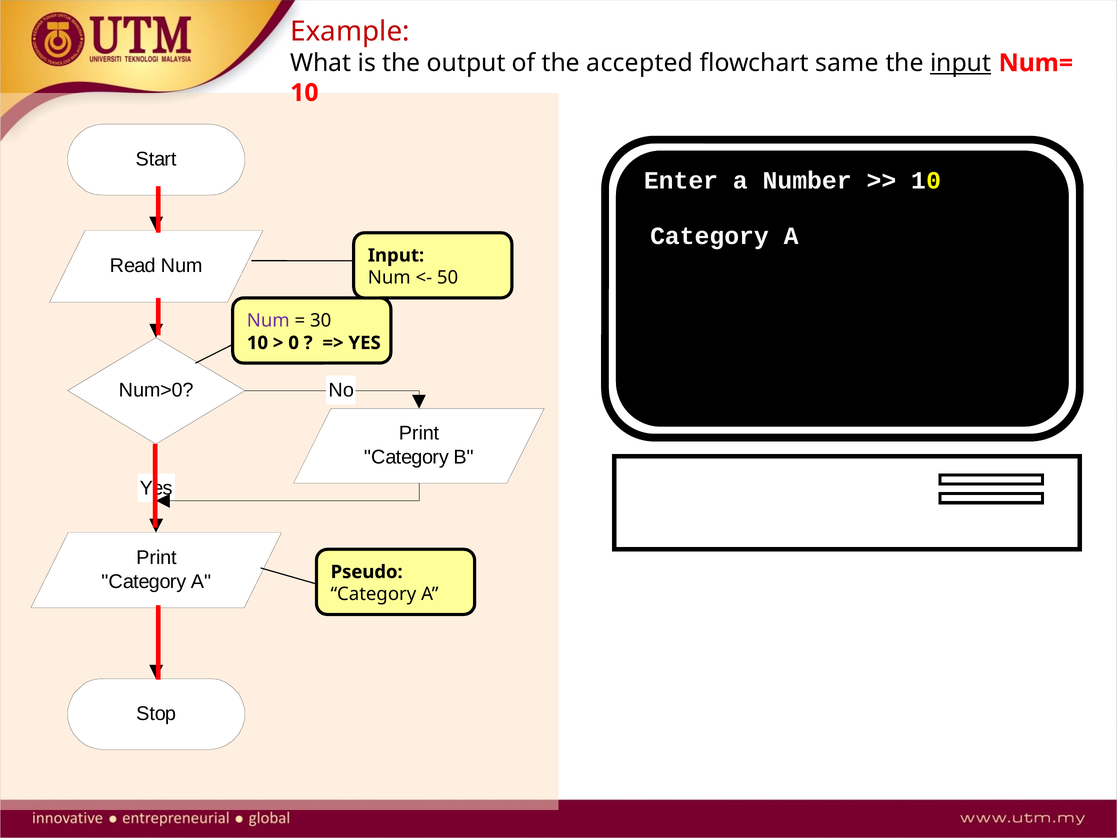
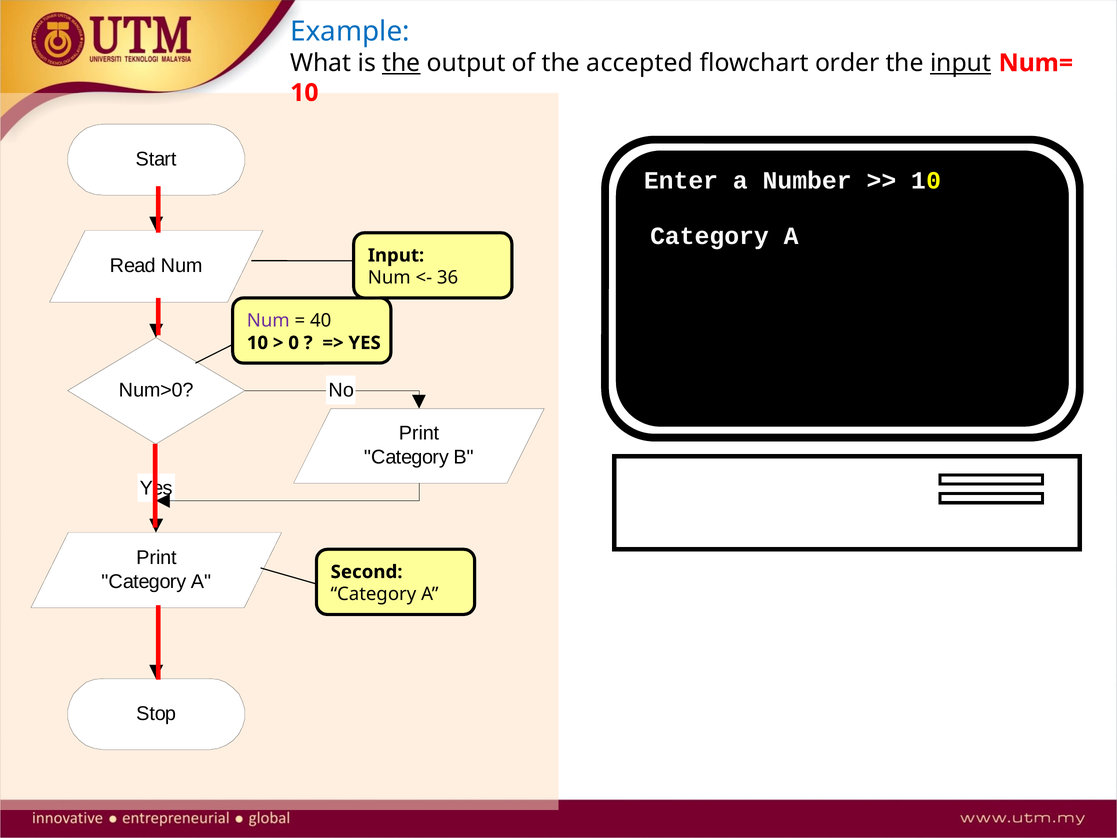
Example colour: red -> blue
the at (401, 63) underline: none -> present
same: same -> order
50: 50 -> 36
30: 30 -> 40
Pseudo: Pseudo -> Second
